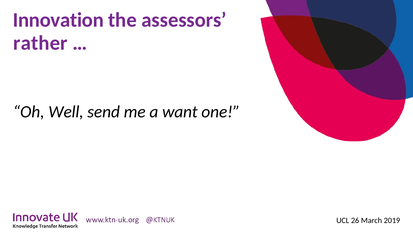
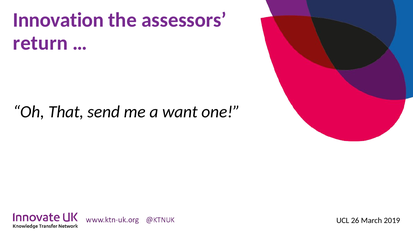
rather: rather -> return
Well: Well -> That
